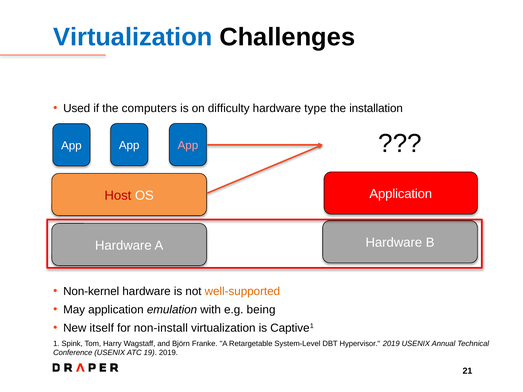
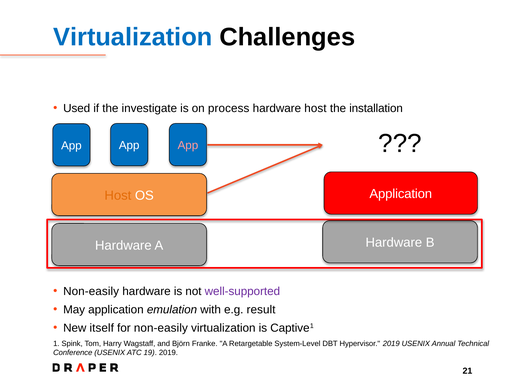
computers: computers -> investigate
difficulty: difficulty -> process
hardware type: type -> host
Host at (118, 196) colour: red -> orange
Non-kernel at (91, 291): Non-kernel -> Non-easily
well-supported colour: orange -> purple
being: being -> result
for non-install: non-install -> non-easily
